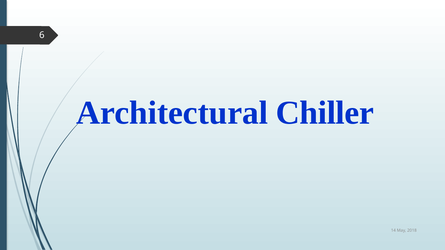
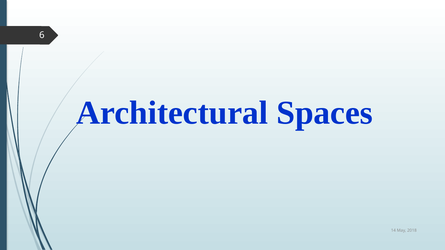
Chiller: Chiller -> Spaces
